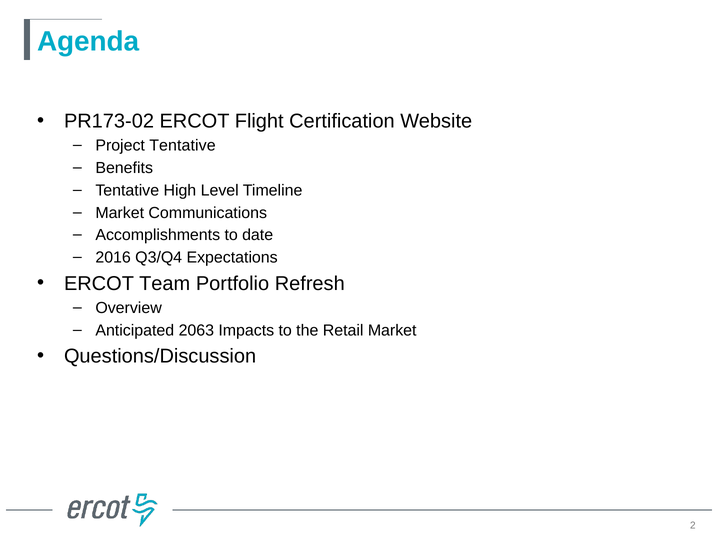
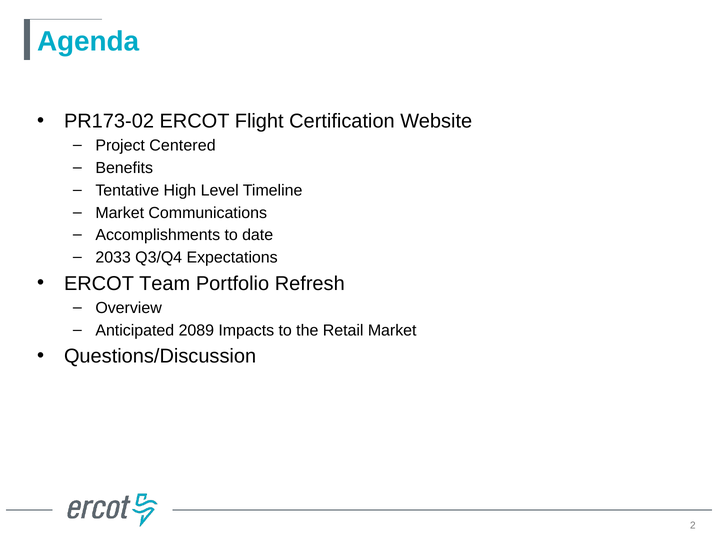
Project Tentative: Tentative -> Centered
2016: 2016 -> 2033
2063: 2063 -> 2089
